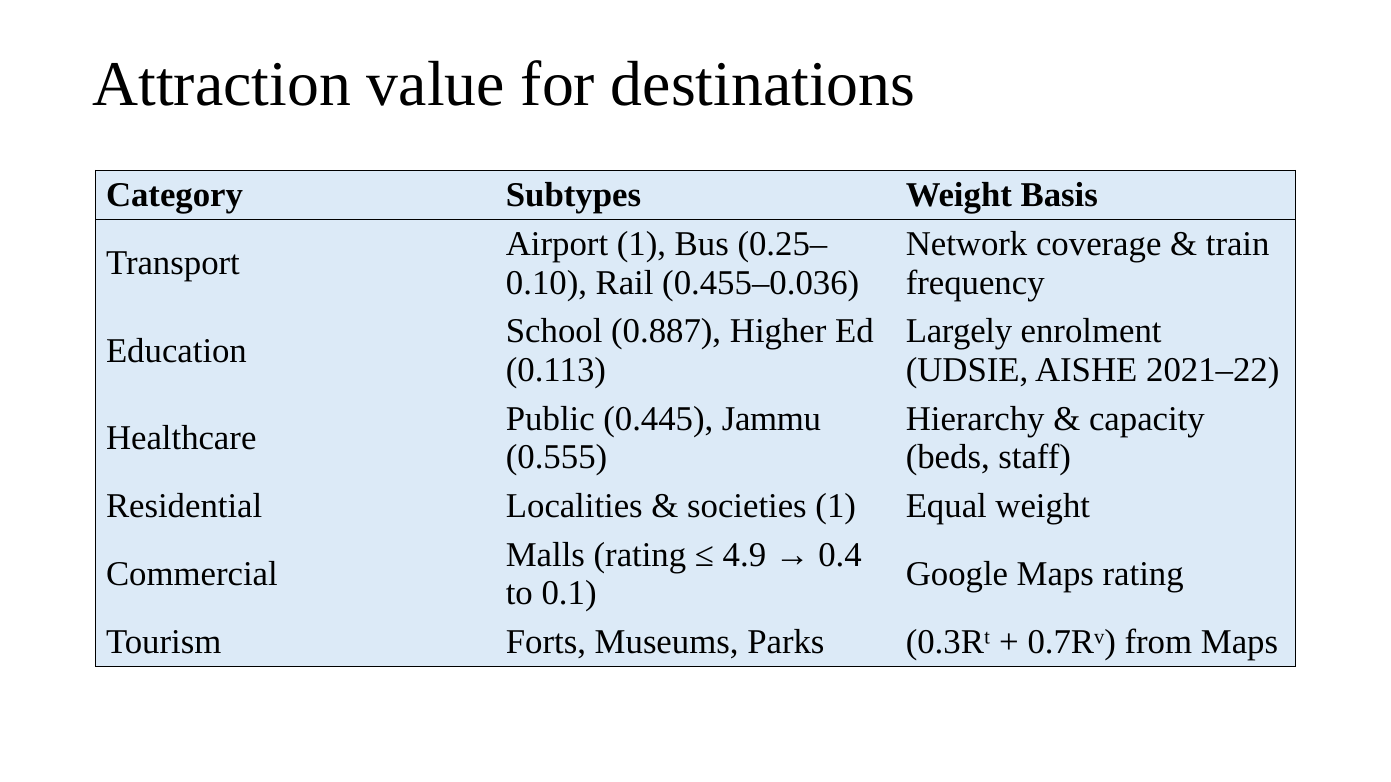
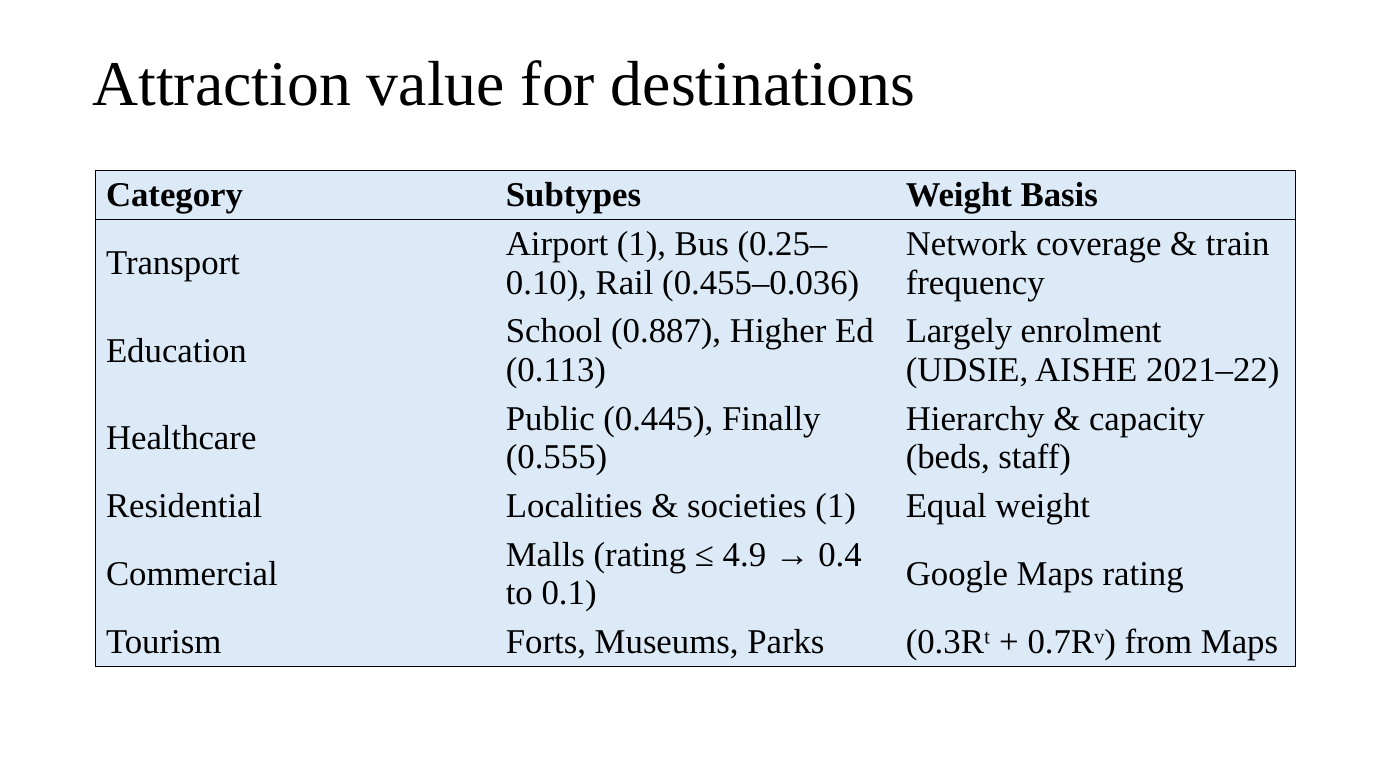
Jammu: Jammu -> Finally
